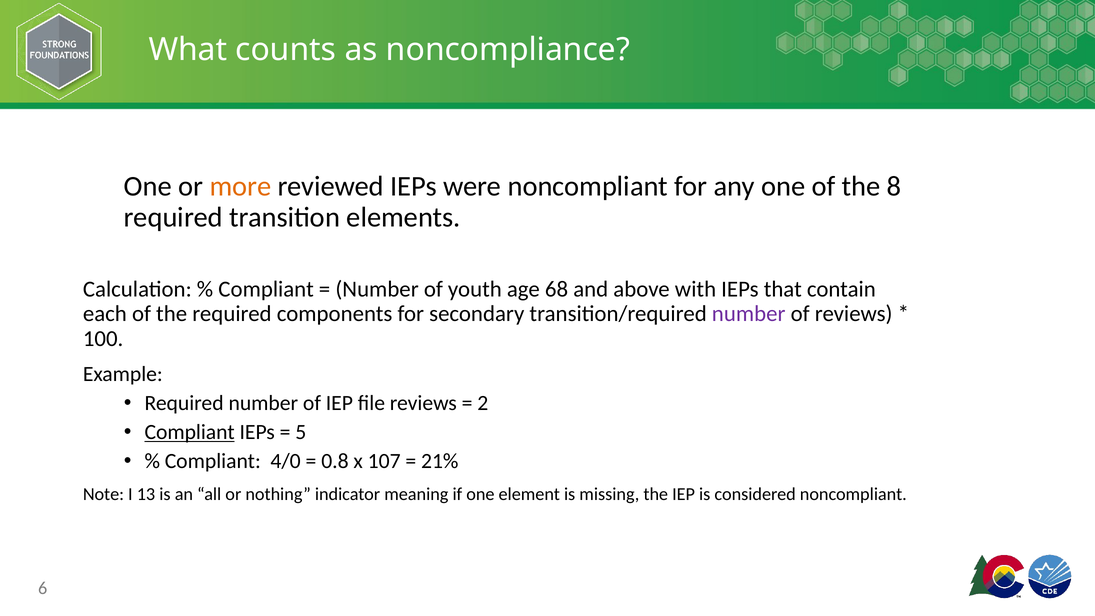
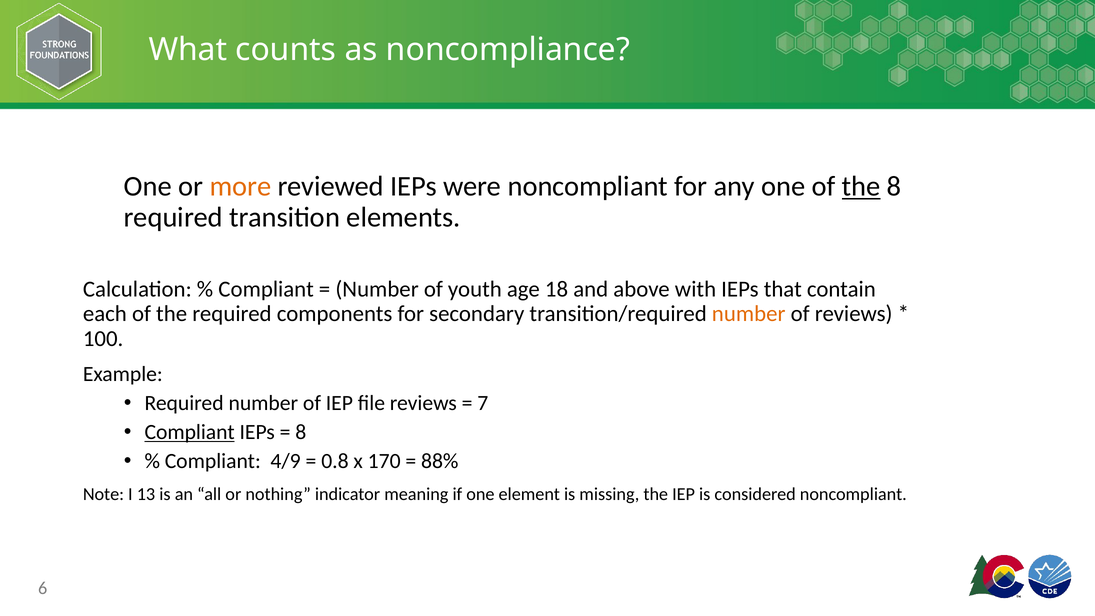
the at (861, 187) underline: none -> present
68: 68 -> 18
number at (749, 314) colour: purple -> orange
2: 2 -> 7
5 at (301, 432): 5 -> 8
4/0: 4/0 -> 4/9
107: 107 -> 170
21%: 21% -> 88%
